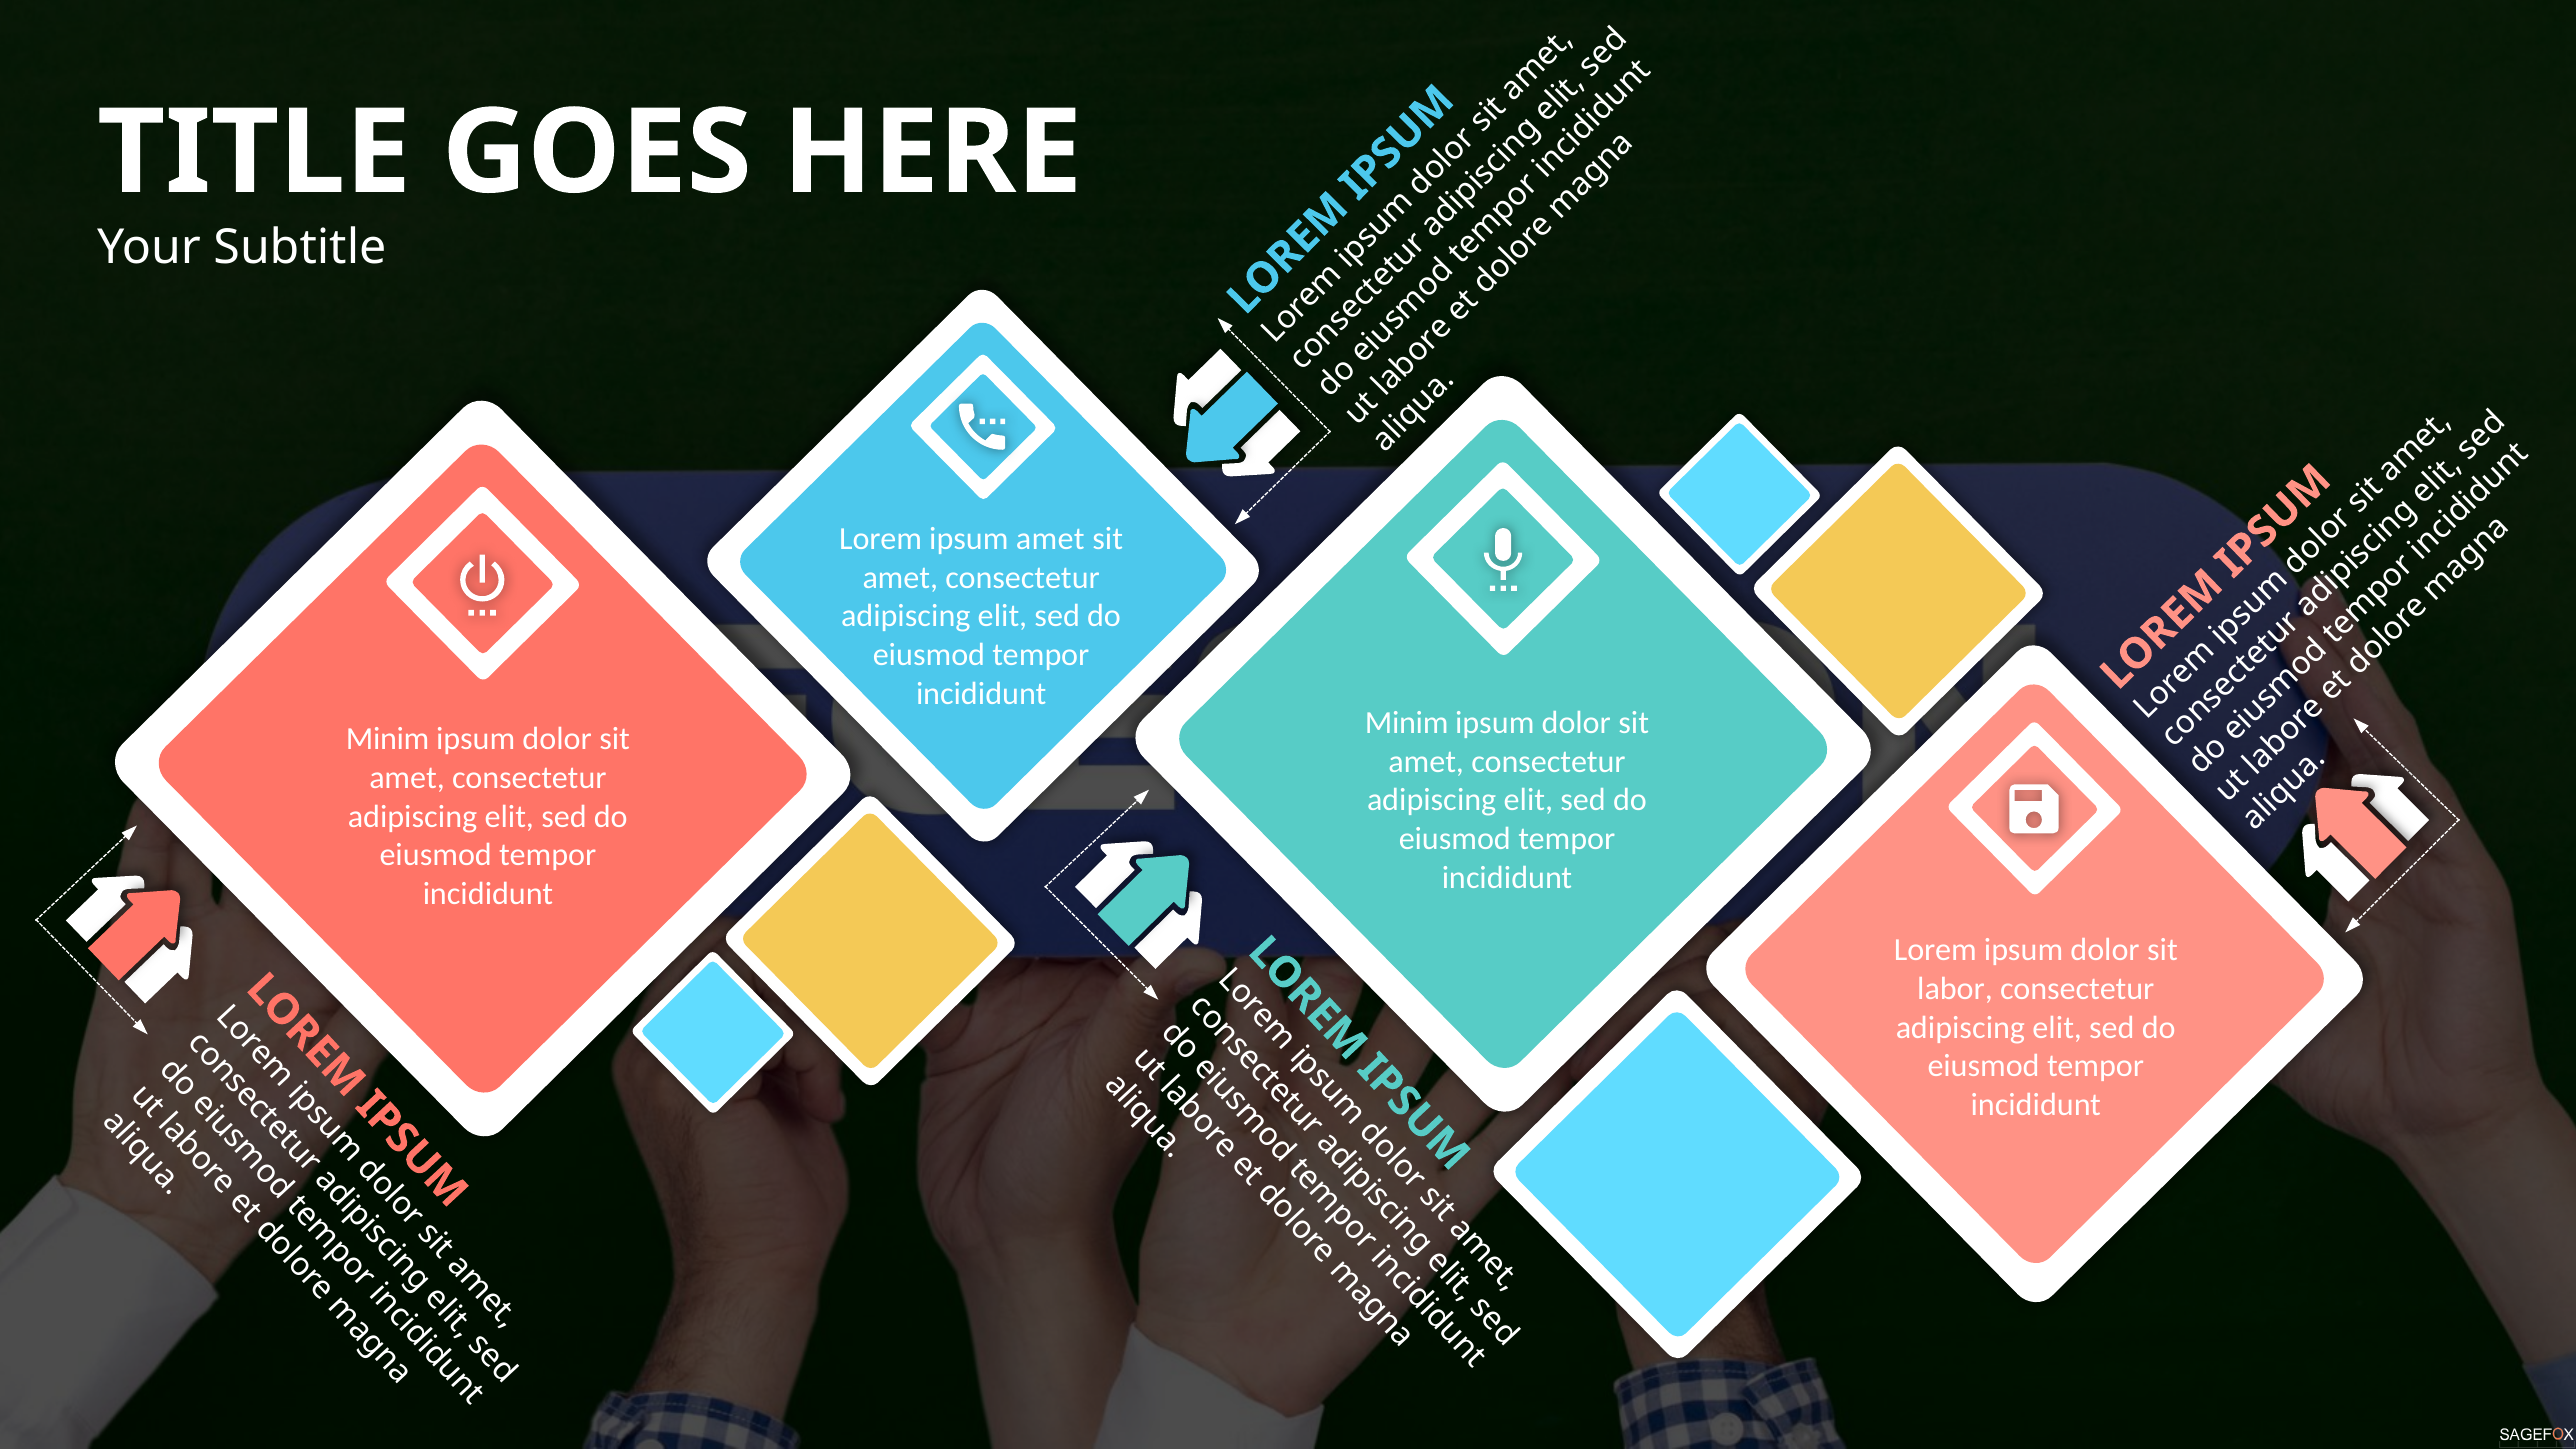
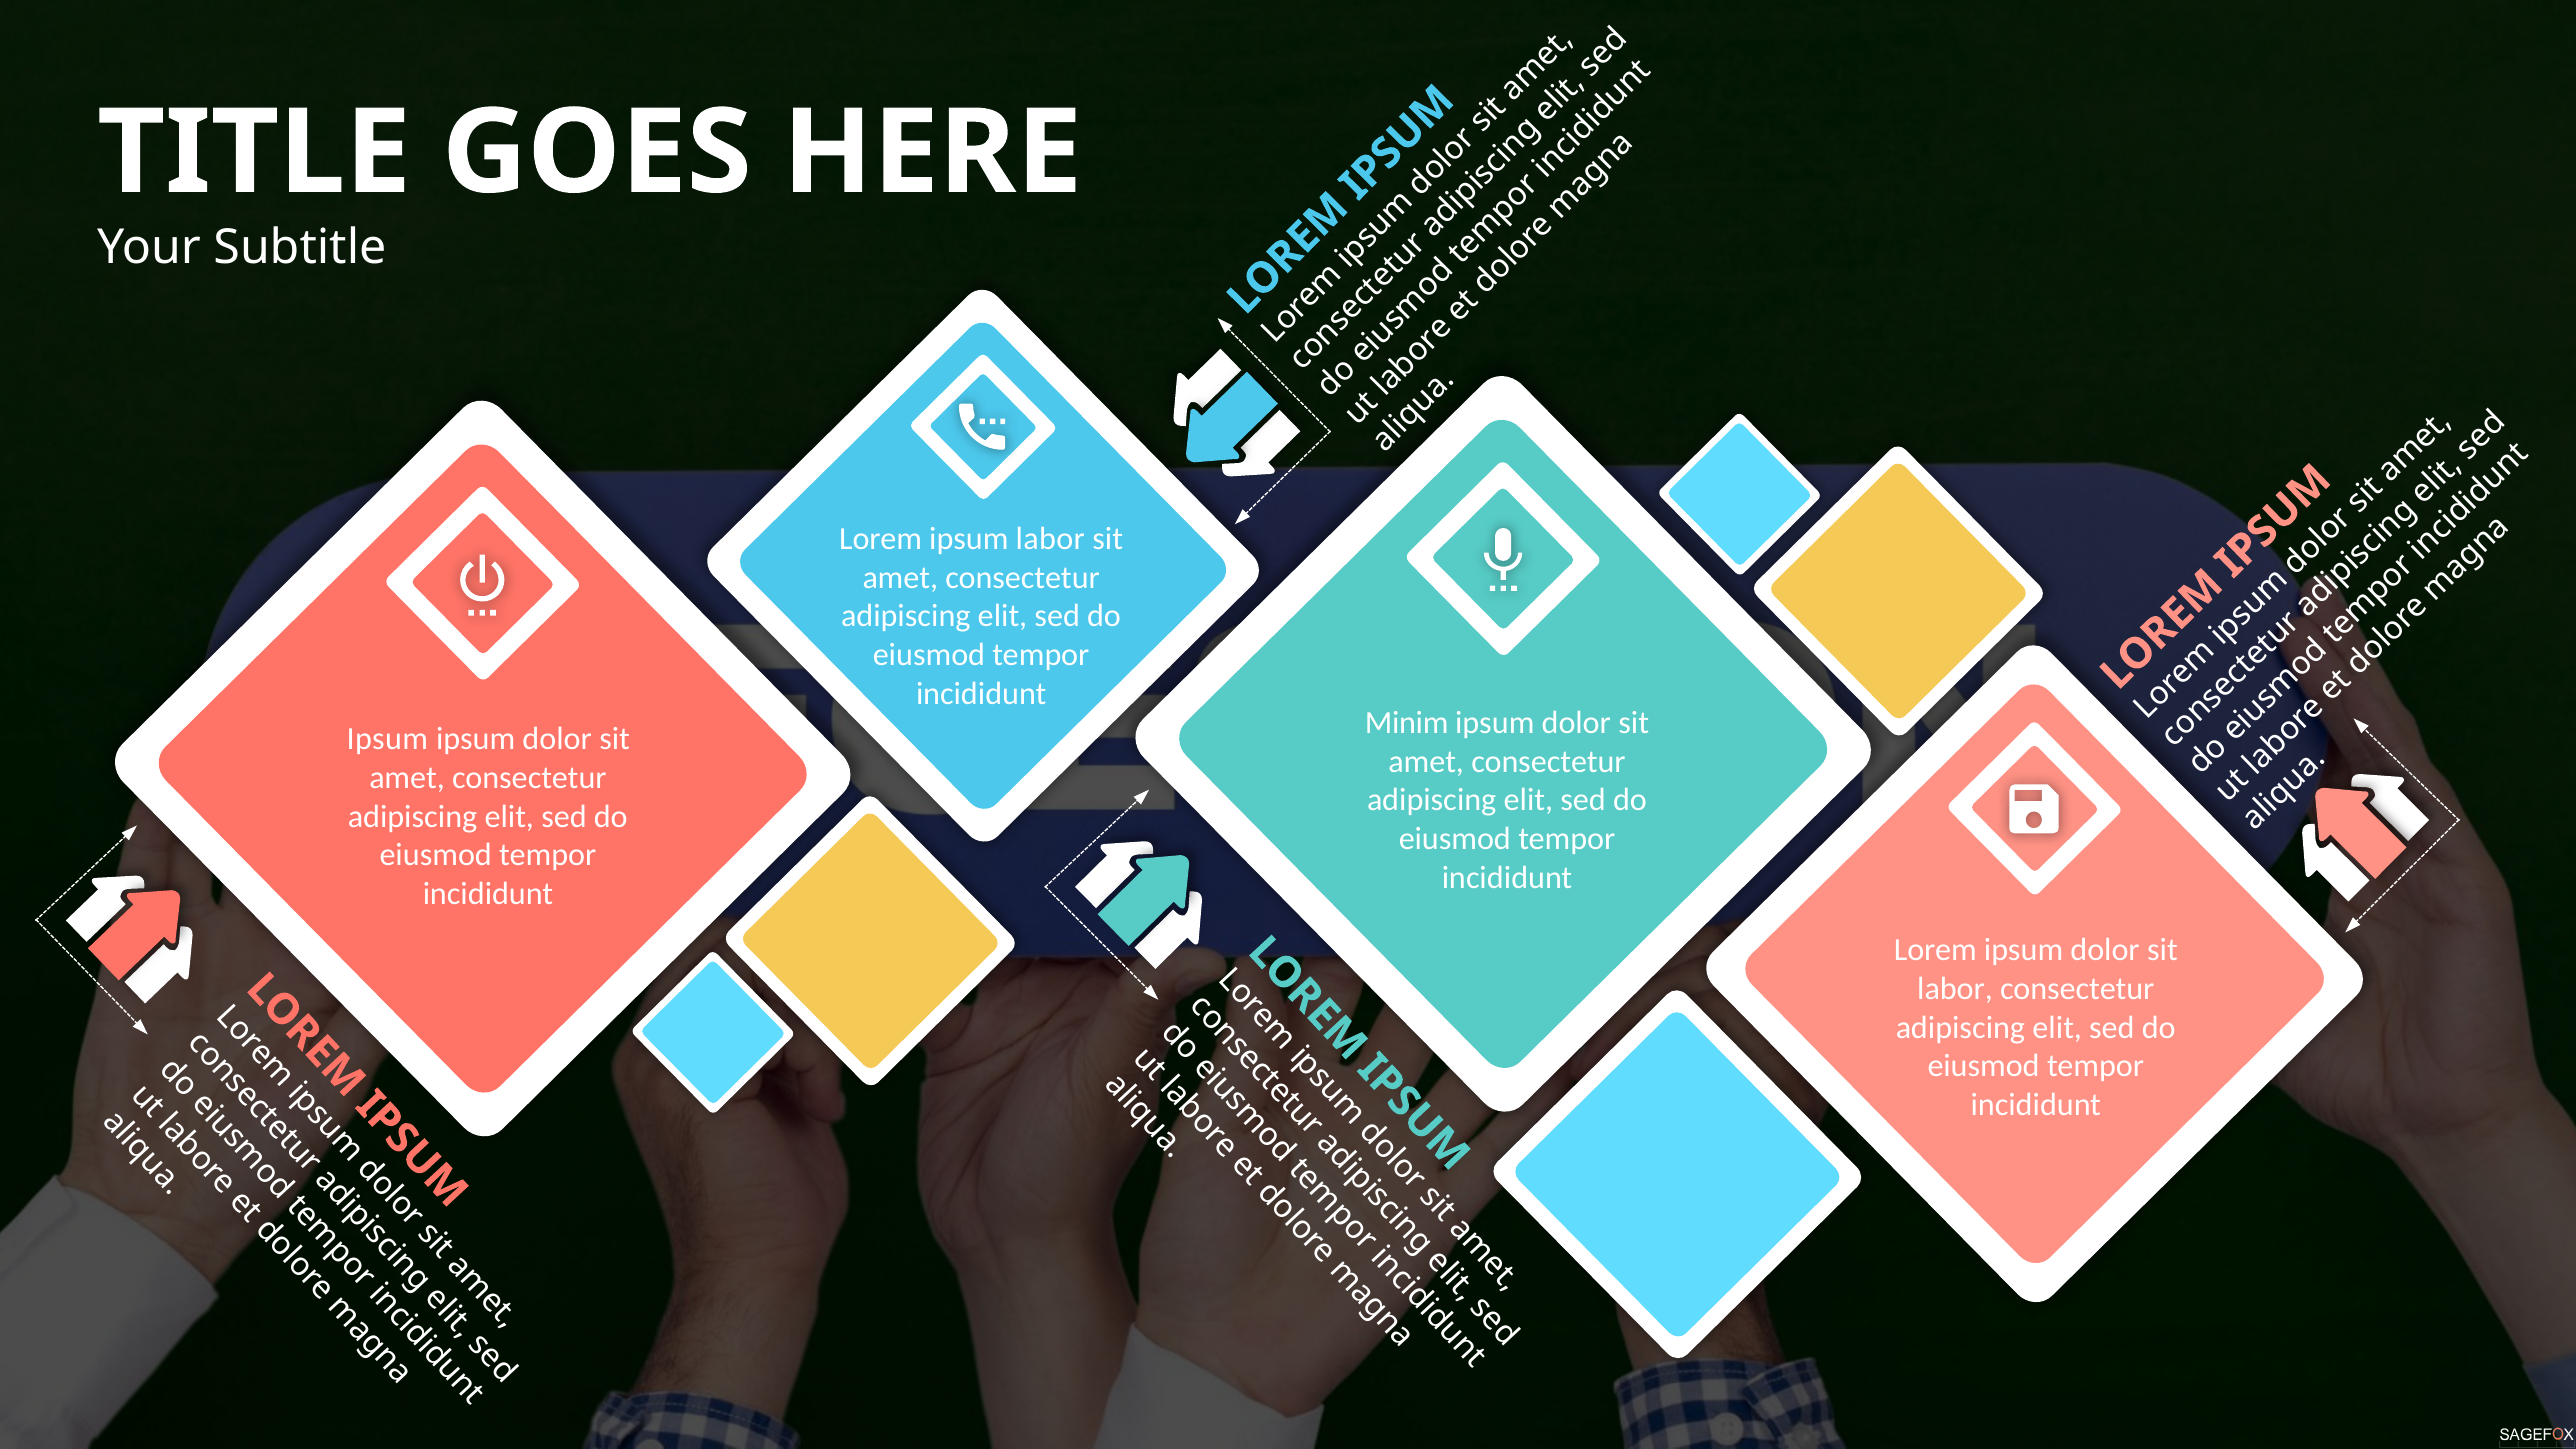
ipsum amet: amet -> labor
Minim at (388, 739): Minim -> Ipsum
